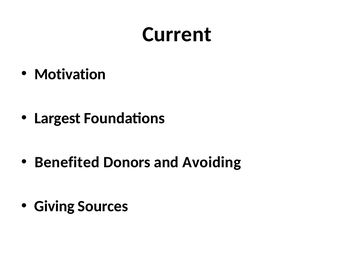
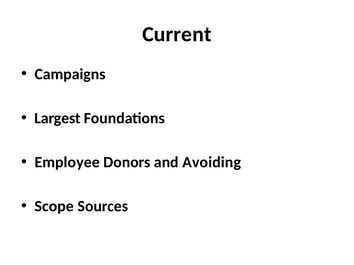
Motivation: Motivation -> Campaigns
Benefited: Benefited -> Employee
Giving: Giving -> Scope
